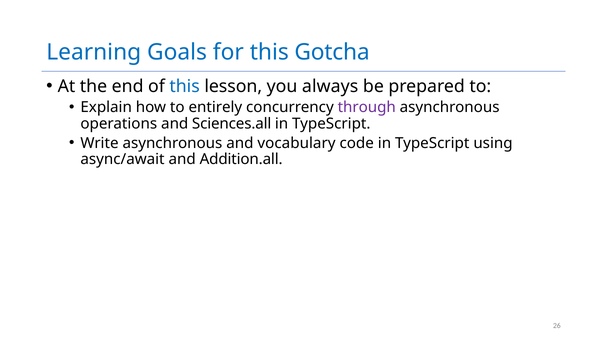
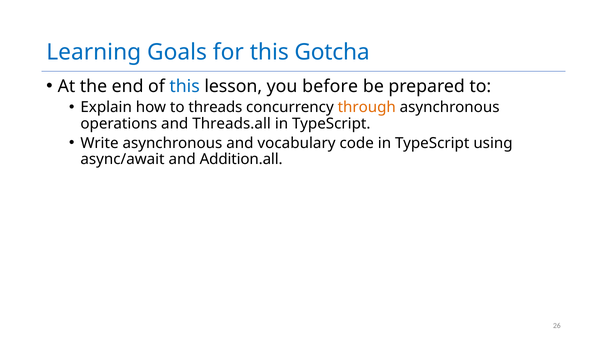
always: always -> before
entirely: entirely -> threads
through colour: purple -> orange
Sciences.all: Sciences.all -> Threads.all
